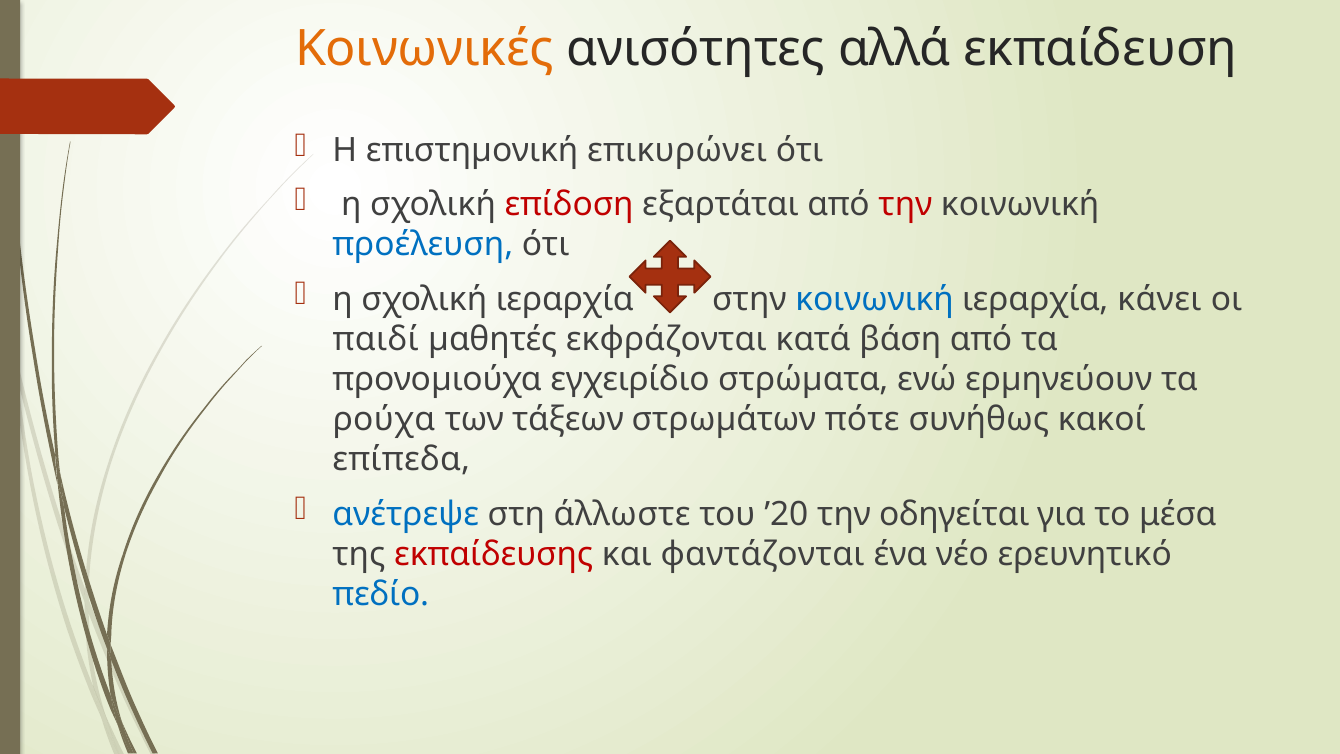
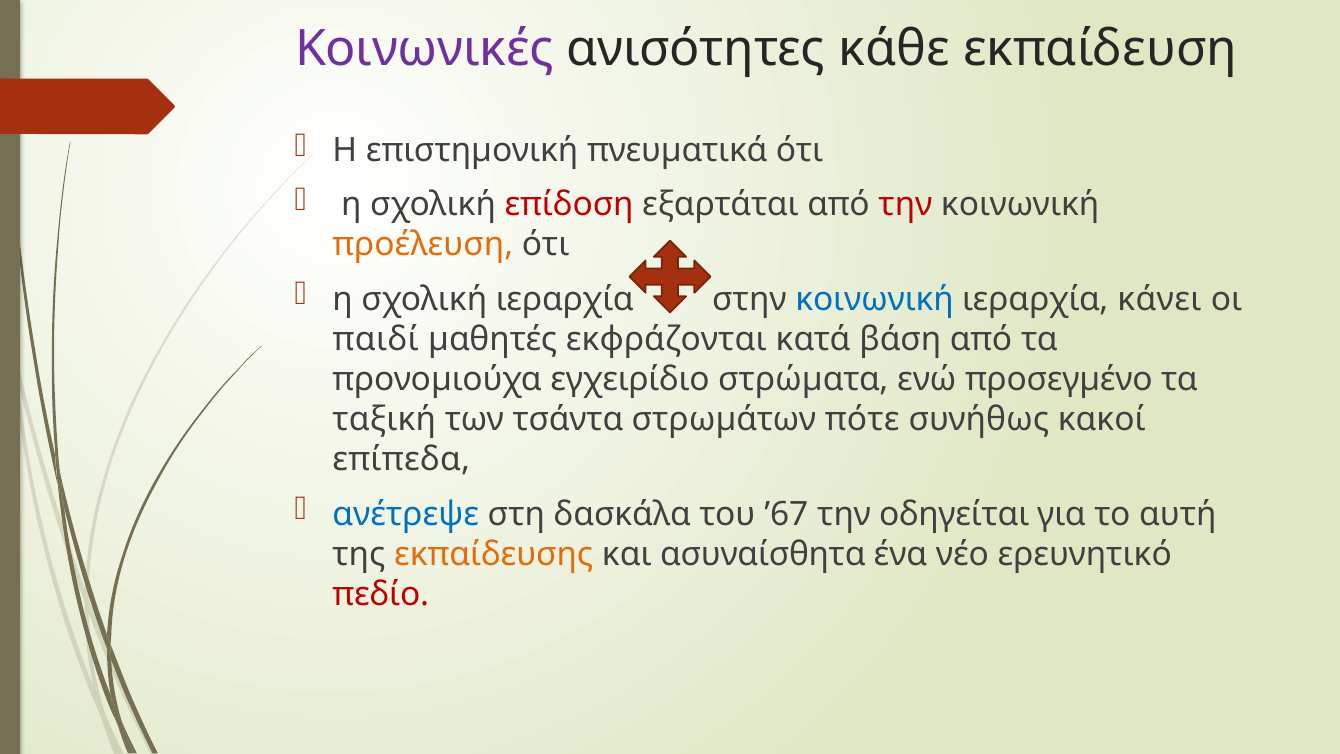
Κοινωνικές colour: orange -> purple
αλλά: αλλά -> κάθε
επικυρώνει: επικυρώνει -> πνευµατικά
προέλευση colour: blue -> orange
ερµηνεύουν: ερµηνεύουν -> προσεγµένο
ρούχα: ρούχα -> ταξική
τάξεων: τάξεων -> τσάντα
άλλωστε: άλλωστε -> δασκάλα
’20: ’20 -> ’67
μέσα: μέσα -> αυτή
εκπαίδευσης colour: red -> orange
φαντάζονται: φαντάζονται -> ασυναίσθητα
πεδίο colour: blue -> red
